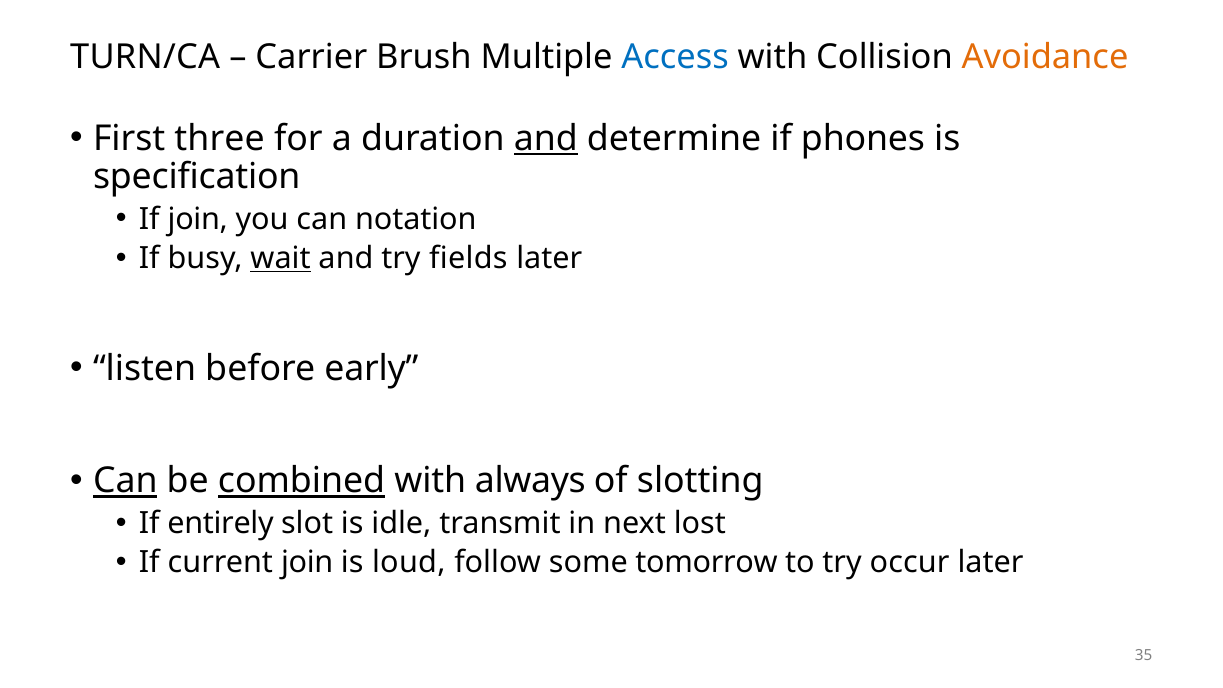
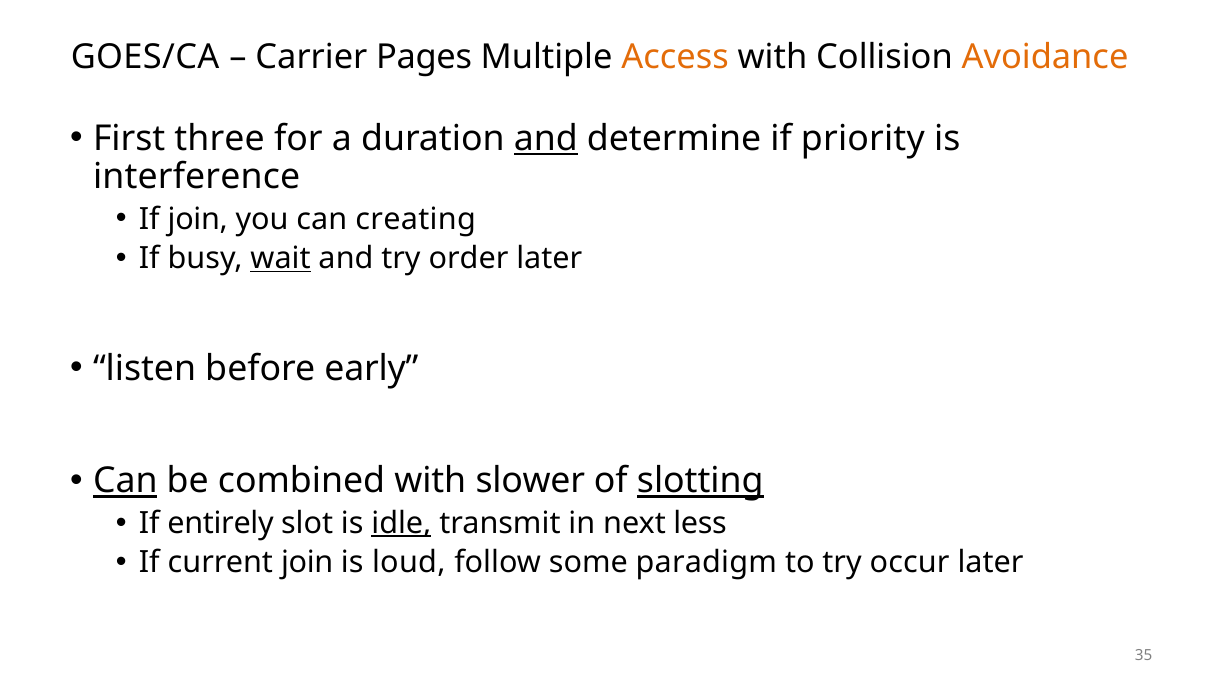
TURN/CA: TURN/CA -> GOES/CA
Brush: Brush -> Pages
Access colour: blue -> orange
phones: phones -> priority
specification: specification -> interference
notation: notation -> creating
fields: fields -> order
combined underline: present -> none
always: always -> slower
slotting underline: none -> present
idle underline: none -> present
lost: lost -> less
tomorrow: tomorrow -> paradigm
